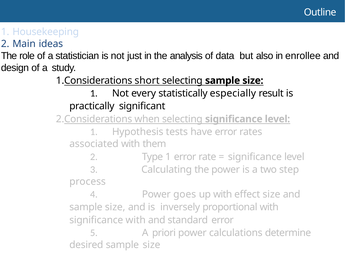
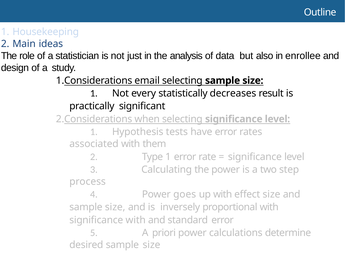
short: short -> email
especially: especially -> decreases
